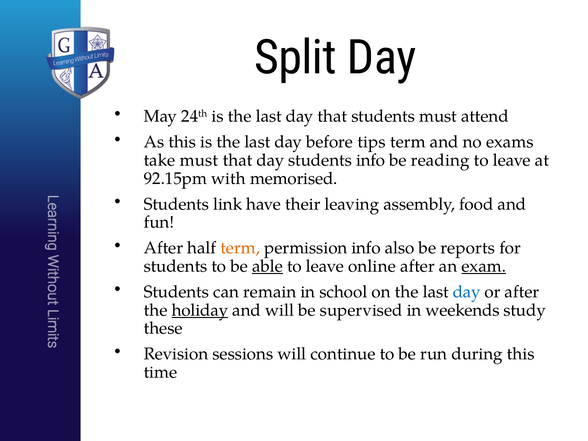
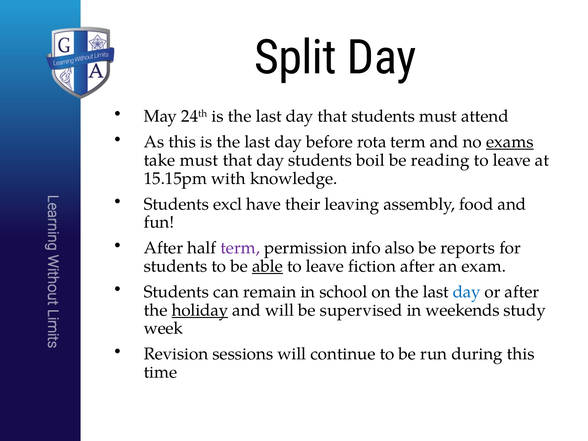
tips: tips -> rota
exams underline: none -> present
students info: info -> boil
92.15pm: 92.15pm -> 15.15pm
memorised: memorised -> knowledge
link: link -> excl
term at (240, 248) colour: orange -> purple
online: online -> fiction
exam underline: present -> none
these: these -> week
